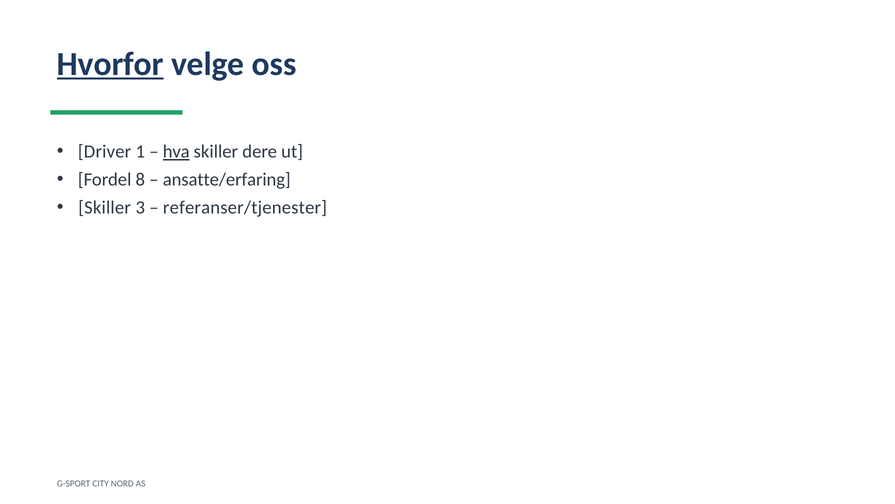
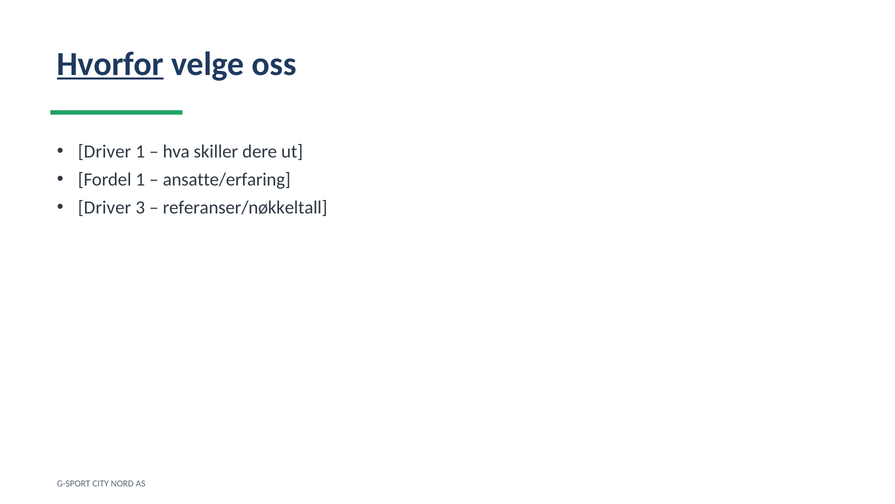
hva underline: present -> none
Fordel 8: 8 -> 1
Skiller at (105, 208): Skiller -> Driver
referanser/tjenester: referanser/tjenester -> referanser/nøkkeltall
